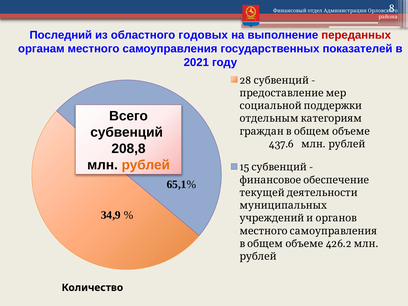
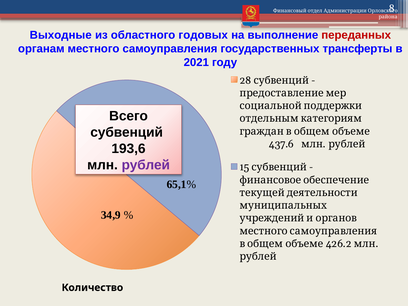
Последний: Последний -> Выходные
показателей: показателей -> трансферты
208,8: 208,8 -> 193,6
рублей at (146, 165) colour: orange -> purple
